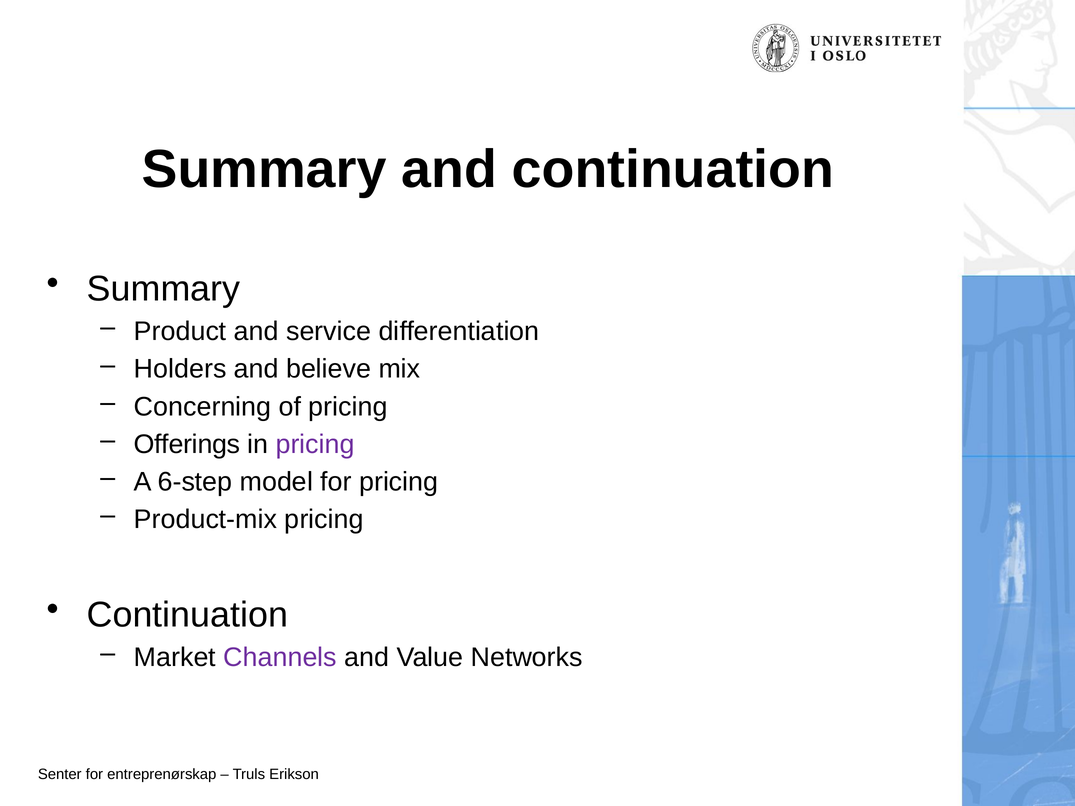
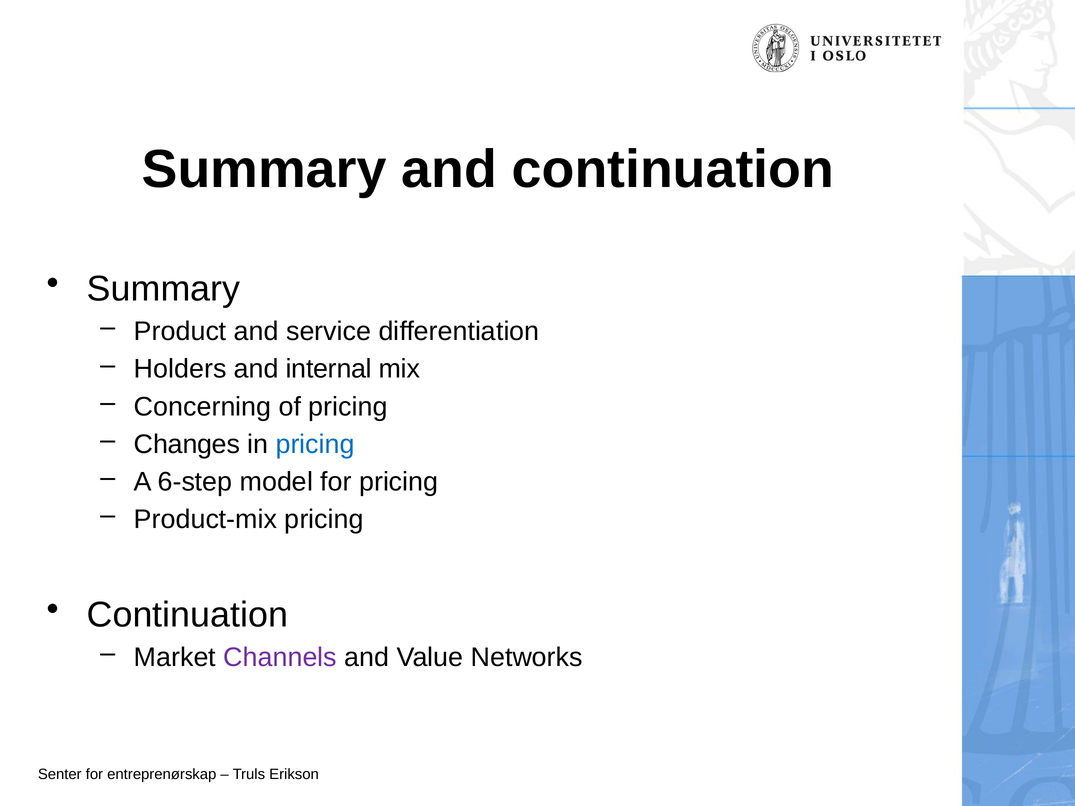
believe: believe -> internal
Offerings: Offerings -> Changes
pricing at (315, 444) colour: purple -> blue
